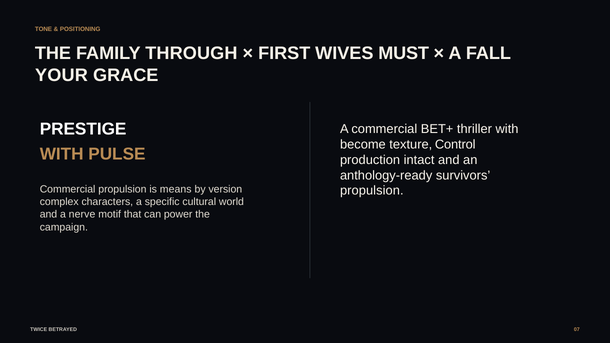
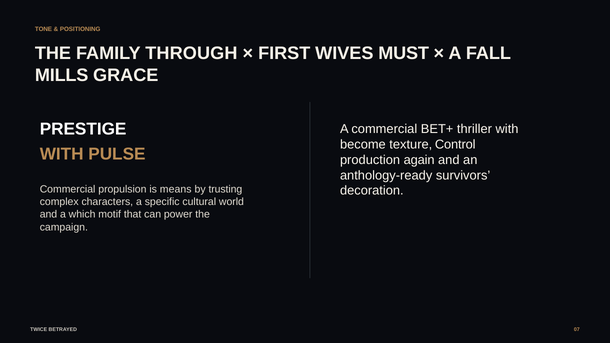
YOUR: YOUR -> MILLS
intact: intact -> again
version: version -> trusting
propulsion at (372, 191): propulsion -> decoration
nerve: nerve -> which
